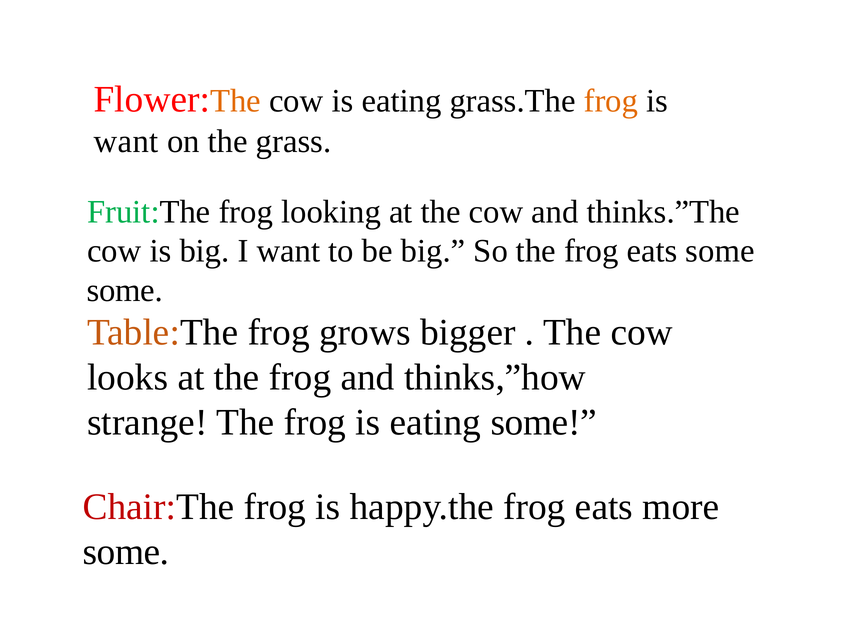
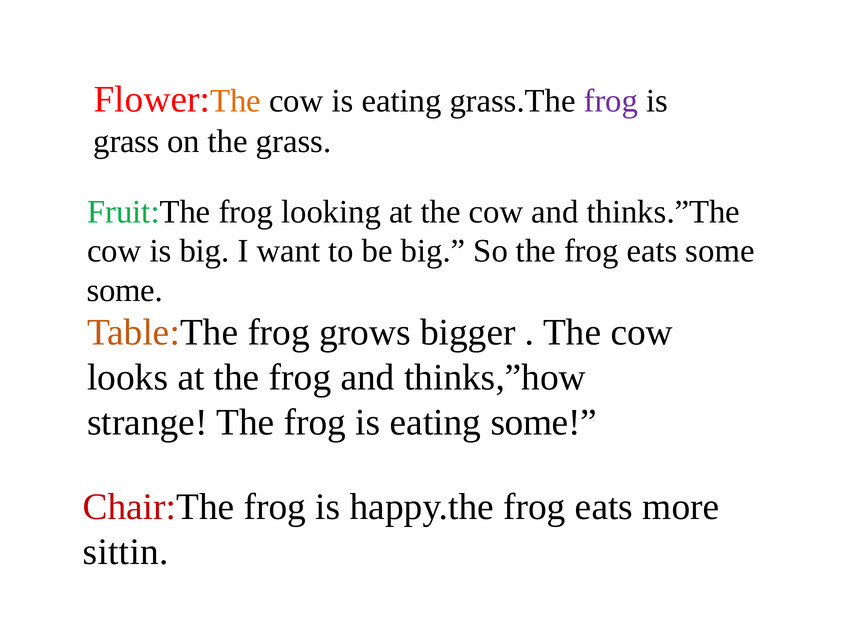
frog at (611, 101) colour: orange -> purple
want at (126, 141): want -> grass
some at (126, 551): some -> sittin
